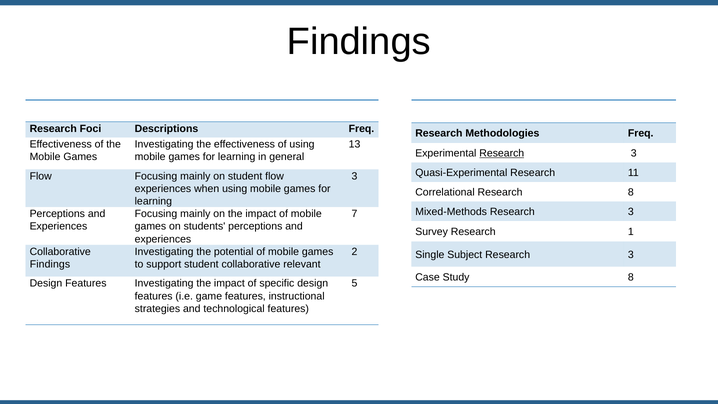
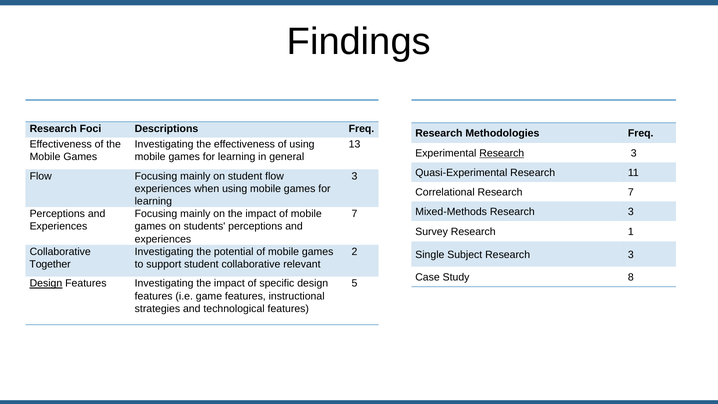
Research 8: 8 -> 7
Findings at (50, 264): Findings -> Together
Design at (46, 283) underline: none -> present
